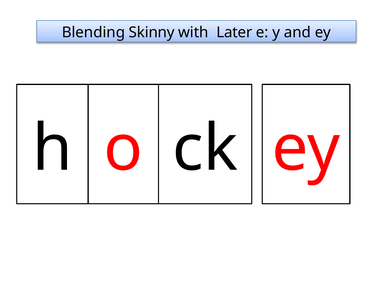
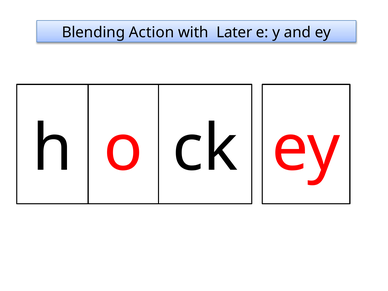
Skinny: Skinny -> Action
